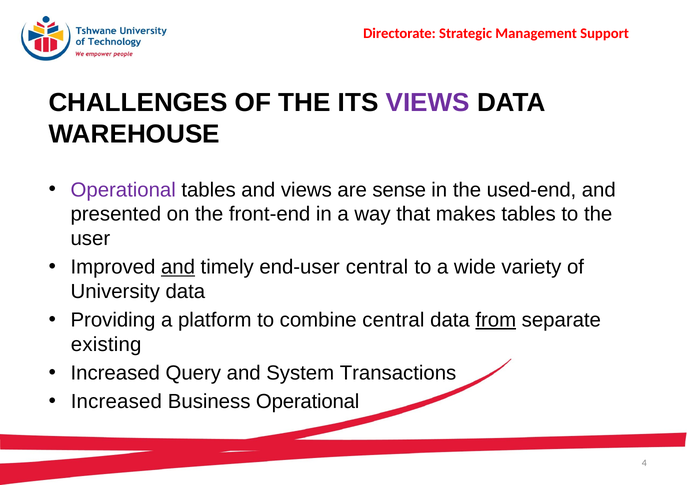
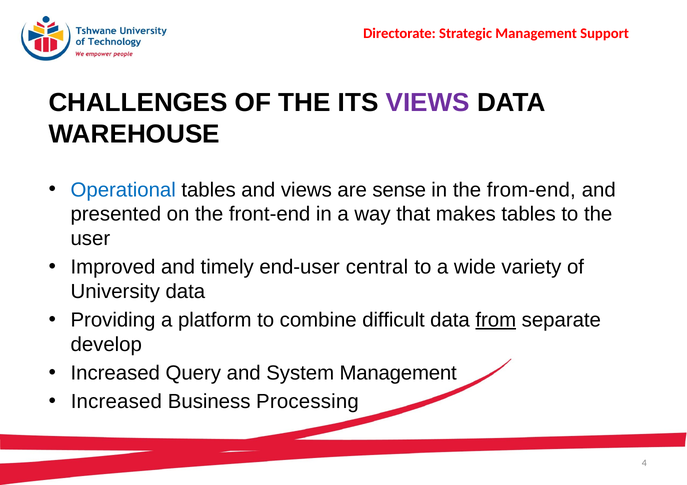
Operational at (123, 190) colour: purple -> blue
used-end: used-end -> from-end
and at (178, 268) underline: present -> none
combine central: central -> difficult
existing: existing -> develop
System Transactions: Transactions -> Management
Business Operational: Operational -> Processing
